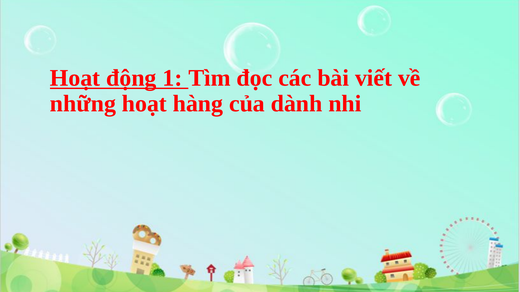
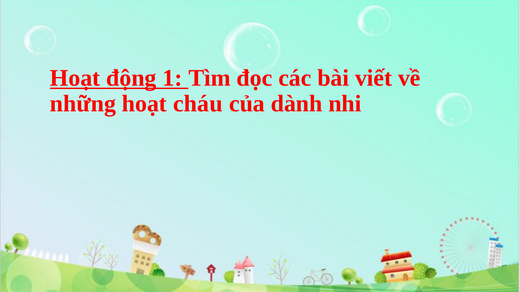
hàng: hàng -> cháu
